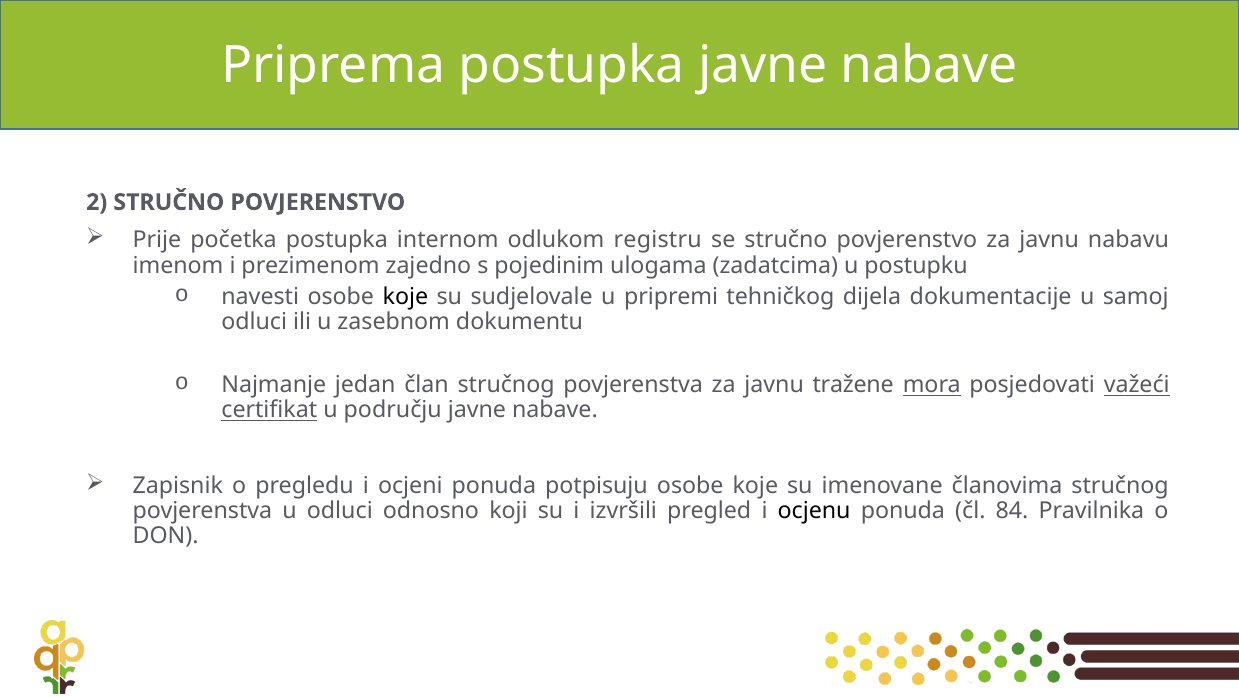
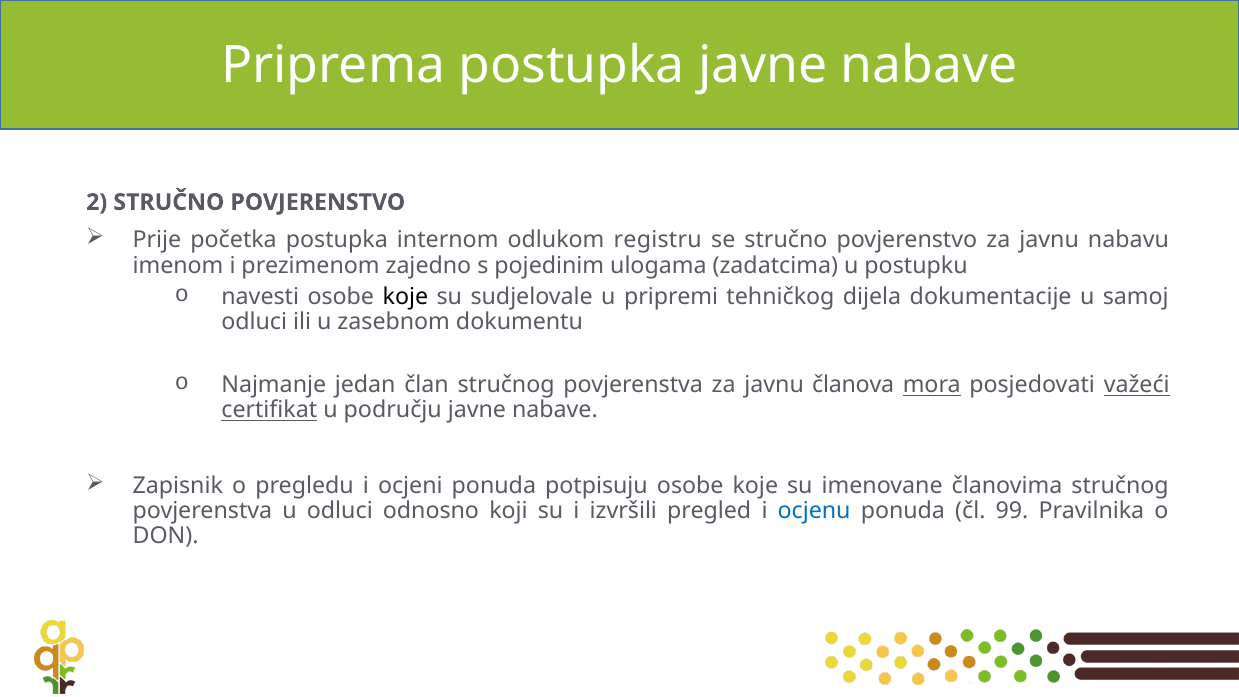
tražene: tražene -> članova
ocjenu colour: black -> blue
84: 84 -> 99
